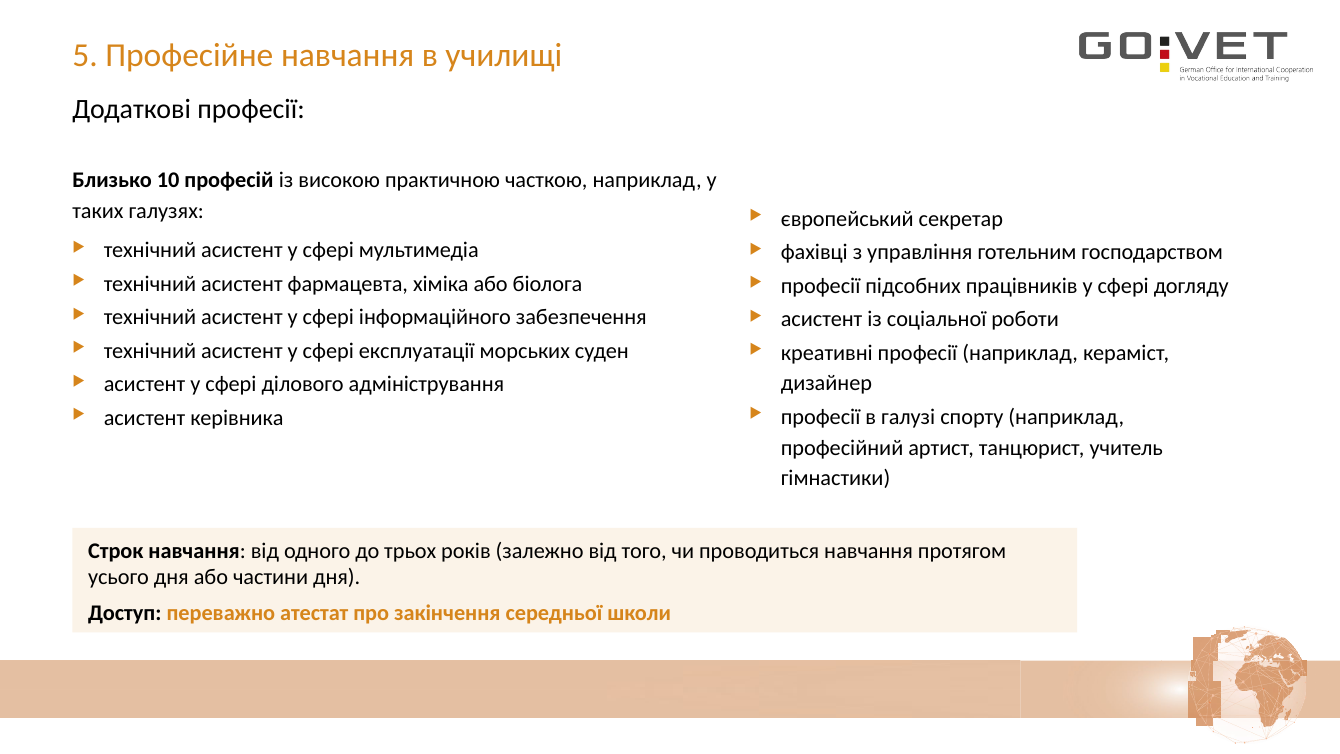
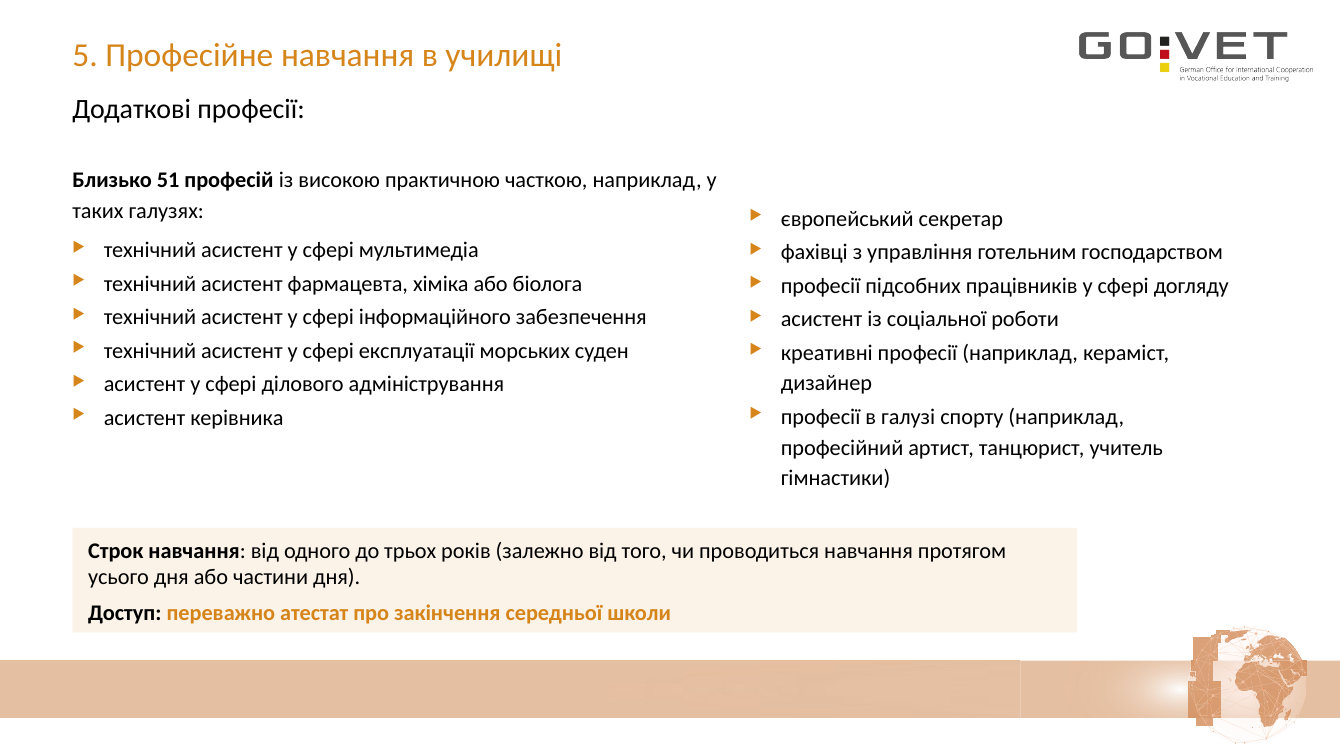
10: 10 -> 51
